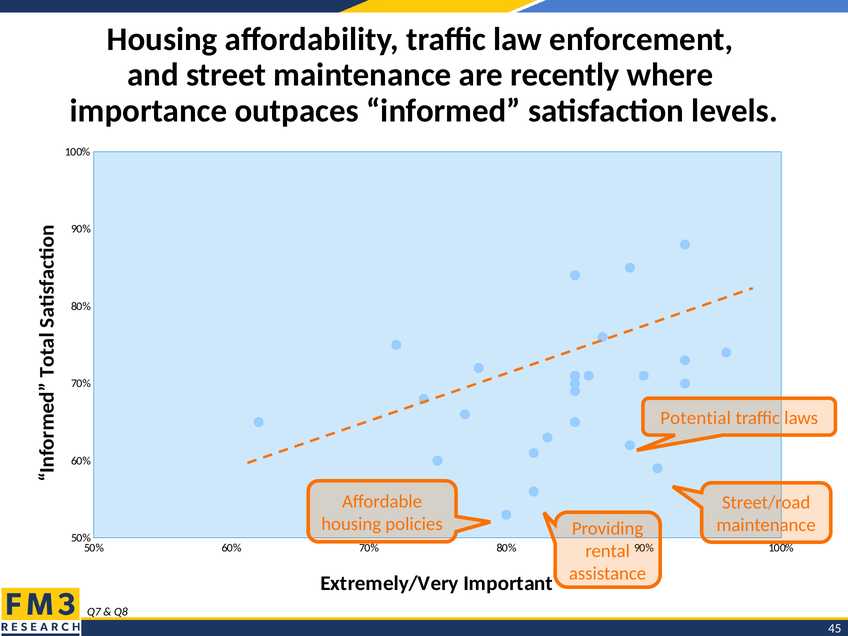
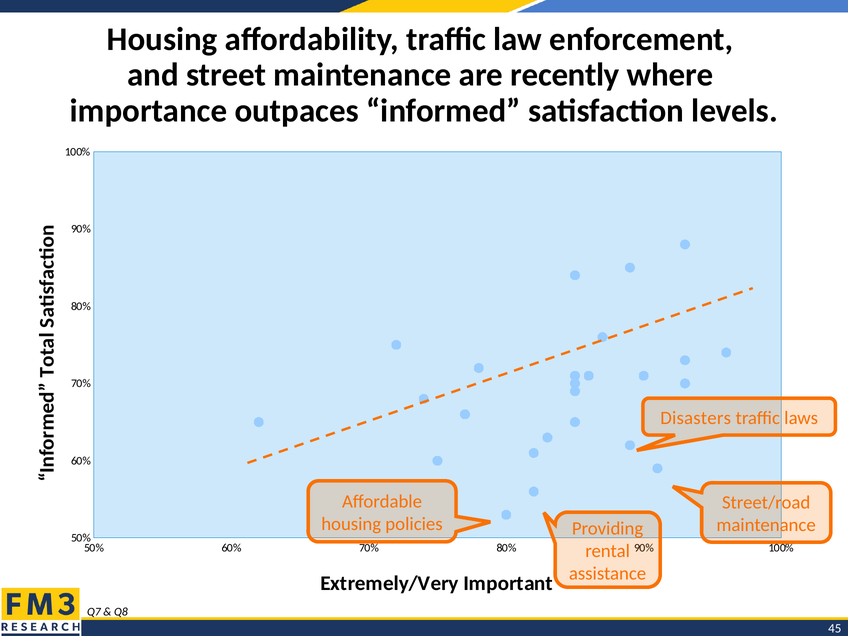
Potential: Potential -> Disasters
